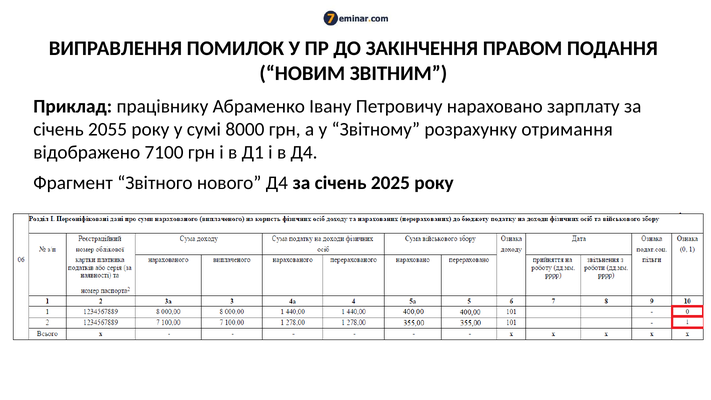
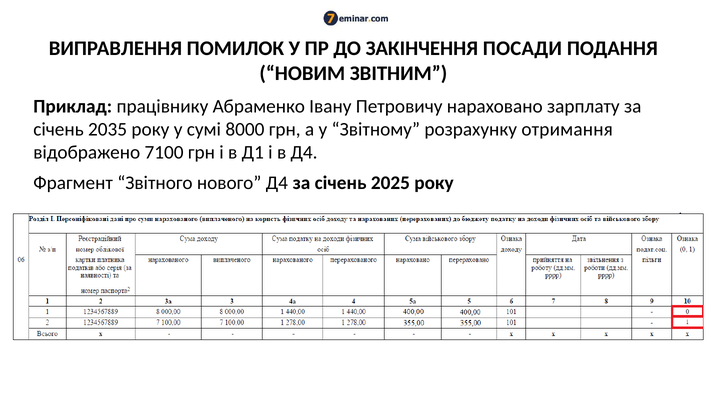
ПРАВОМ: ПРАВОМ -> ПОСАДИ
2055: 2055 -> 2035
